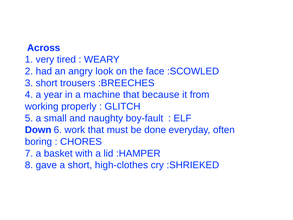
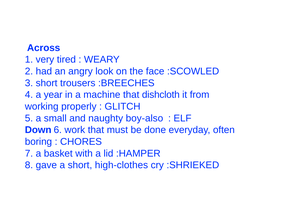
because: because -> dishcloth
boy-fault: boy-fault -> boy-also
